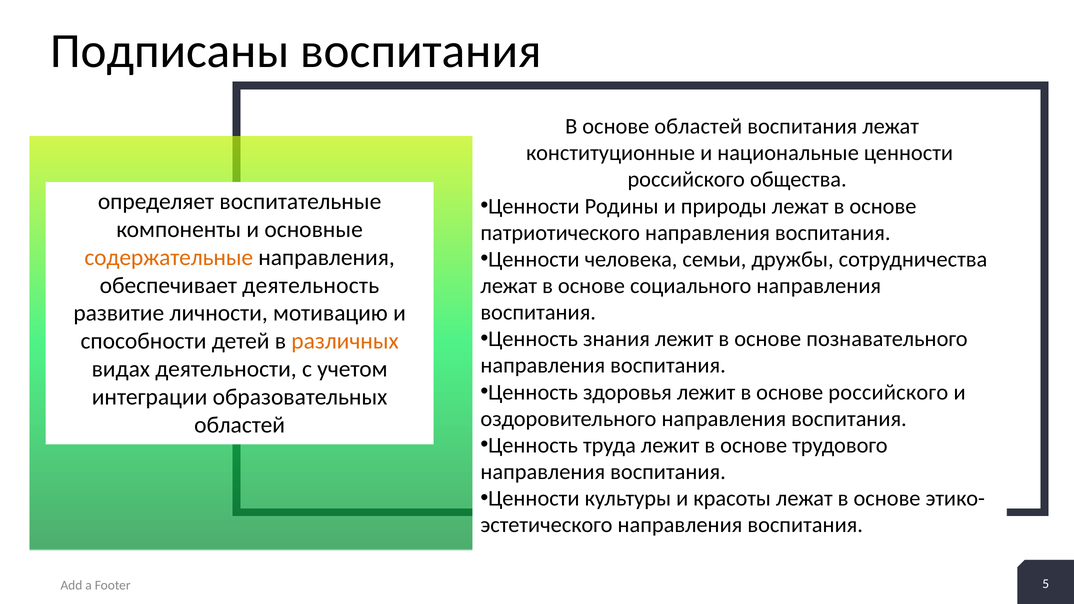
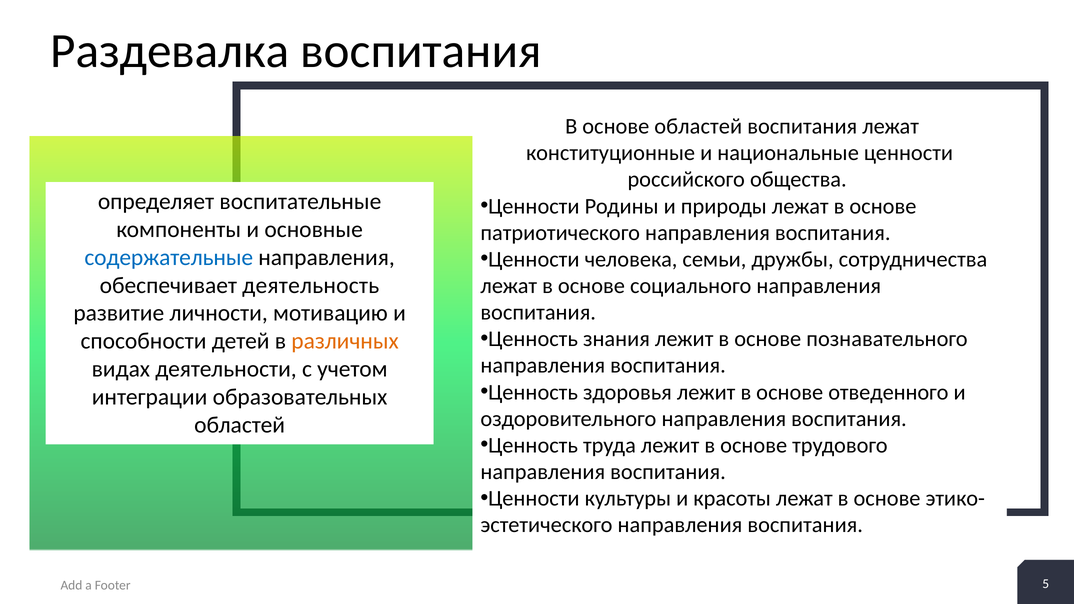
Подписаны: Подписаны -> Раздевалка
содержательные colour: orange -> blue
основе российского: российского -> отведенного
